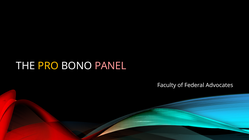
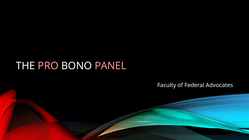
PRO colour: yellow -> pink
